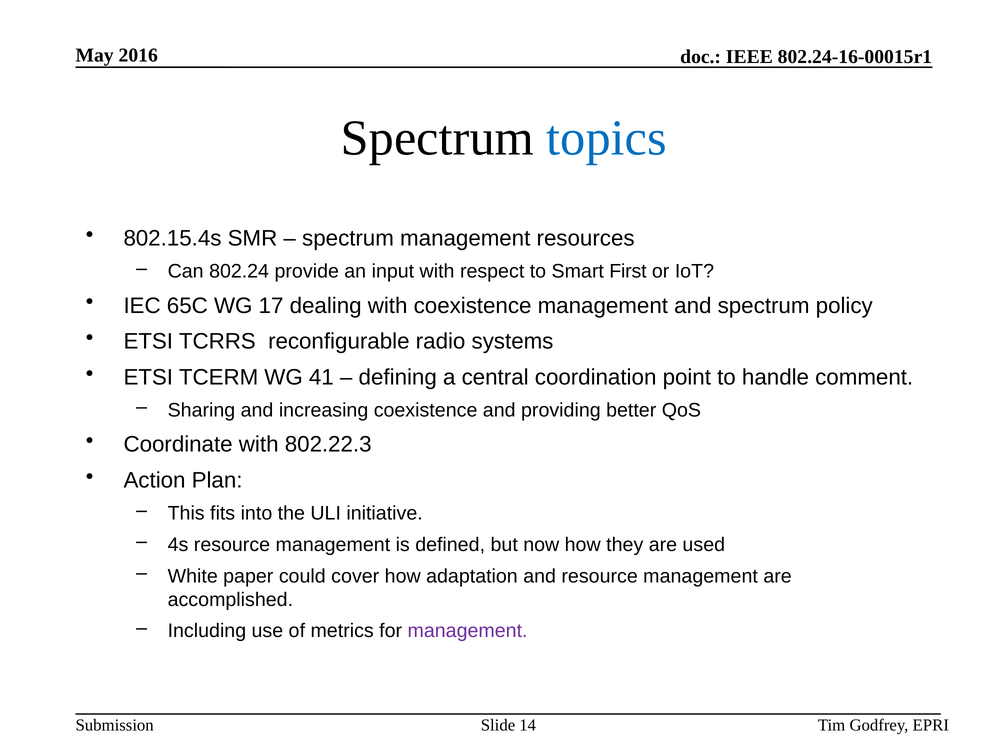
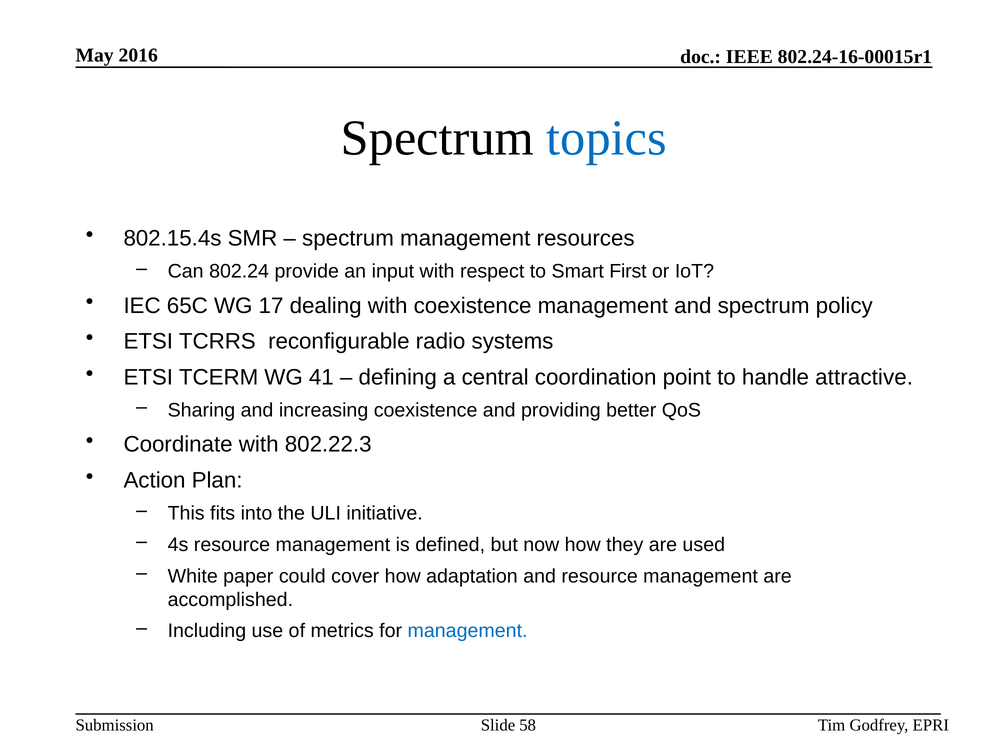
comment: comment -> attractive
management at (468, 631) colour: purple -> blue
14: 14 -> 58
